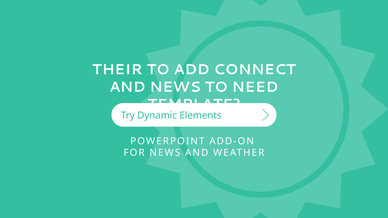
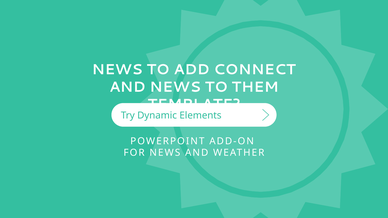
THEIR at (117, 70): THEIR -> NEWS
NEED: NEED -> THEM
